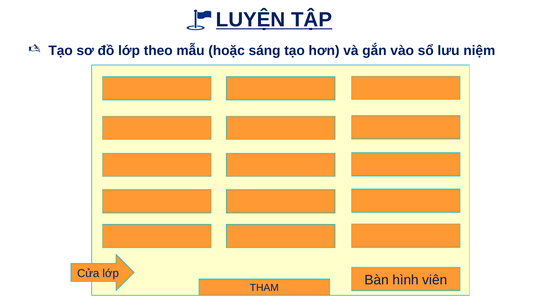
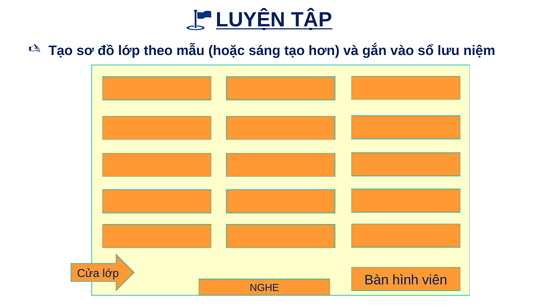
THAM: THAM -> NGHE
